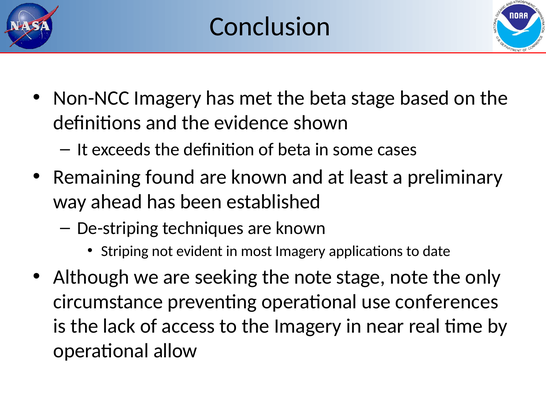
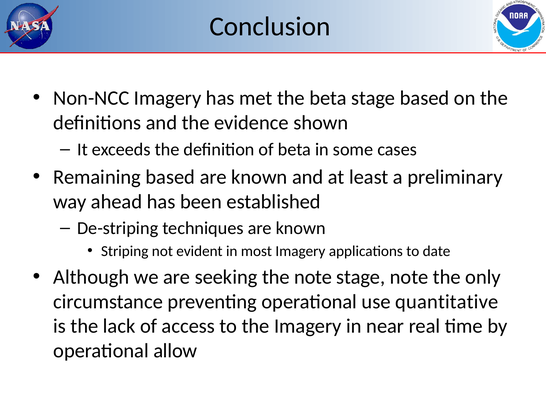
Remaining found: found -> based
conferences: conferences -> quantitative
